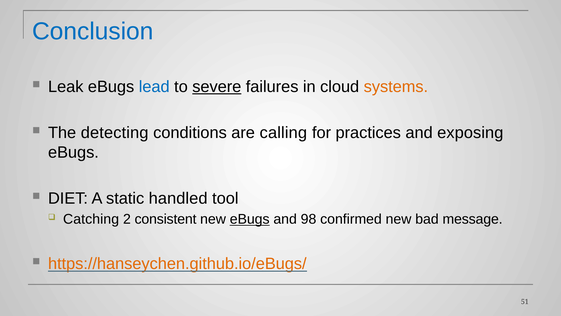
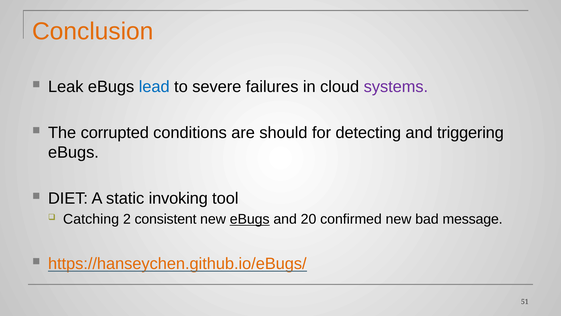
Conclusion colour: blue -> orange
severe underline: present -> none
systems colour: orange -> purple
detecting: detecting -> corrupted
calling: calling -> should
practices: practices -> detecting
exposing: exposing -> triggering
handled: handled -> invoking
98: 98 -> 20
